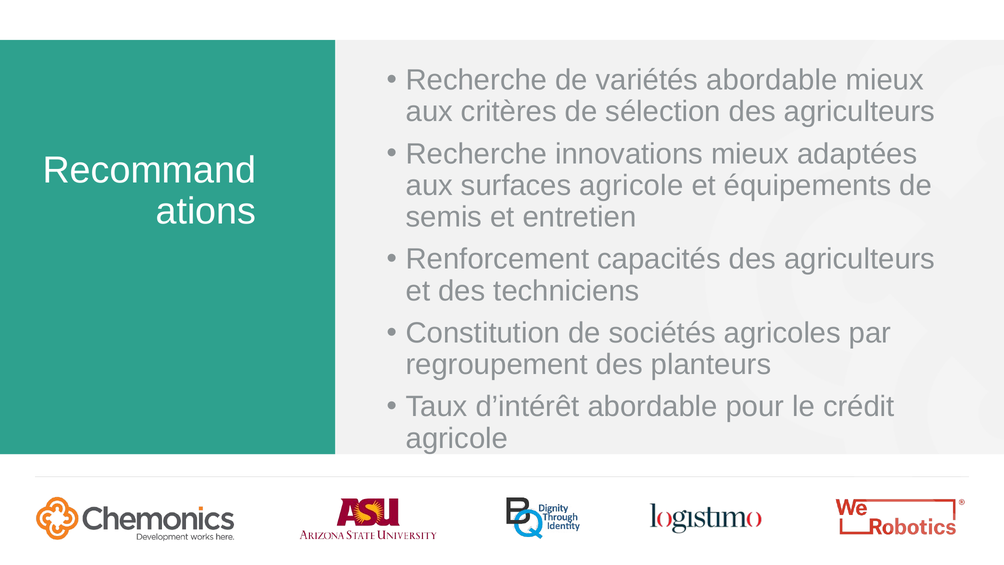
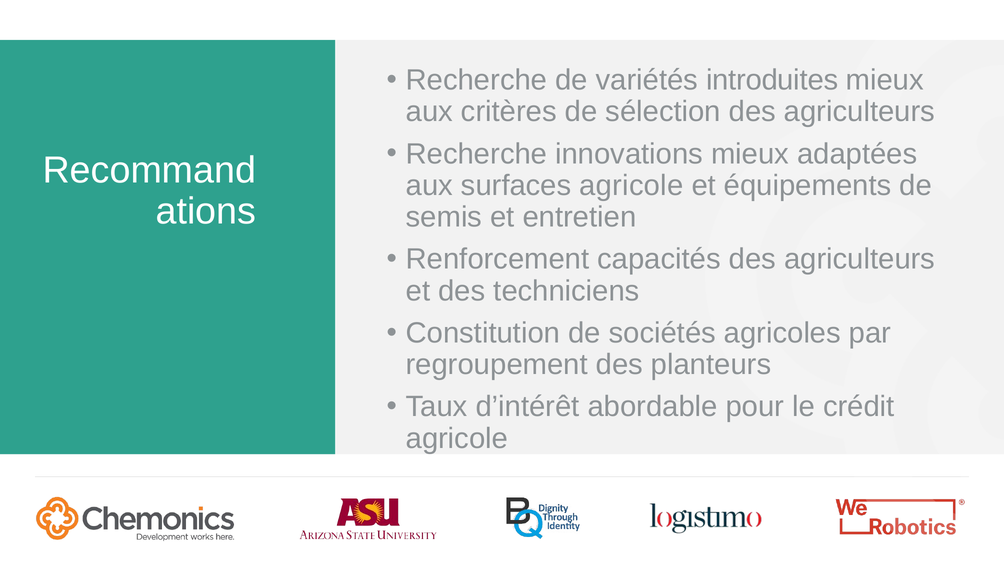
variétés abordable: abordable -> introduites
